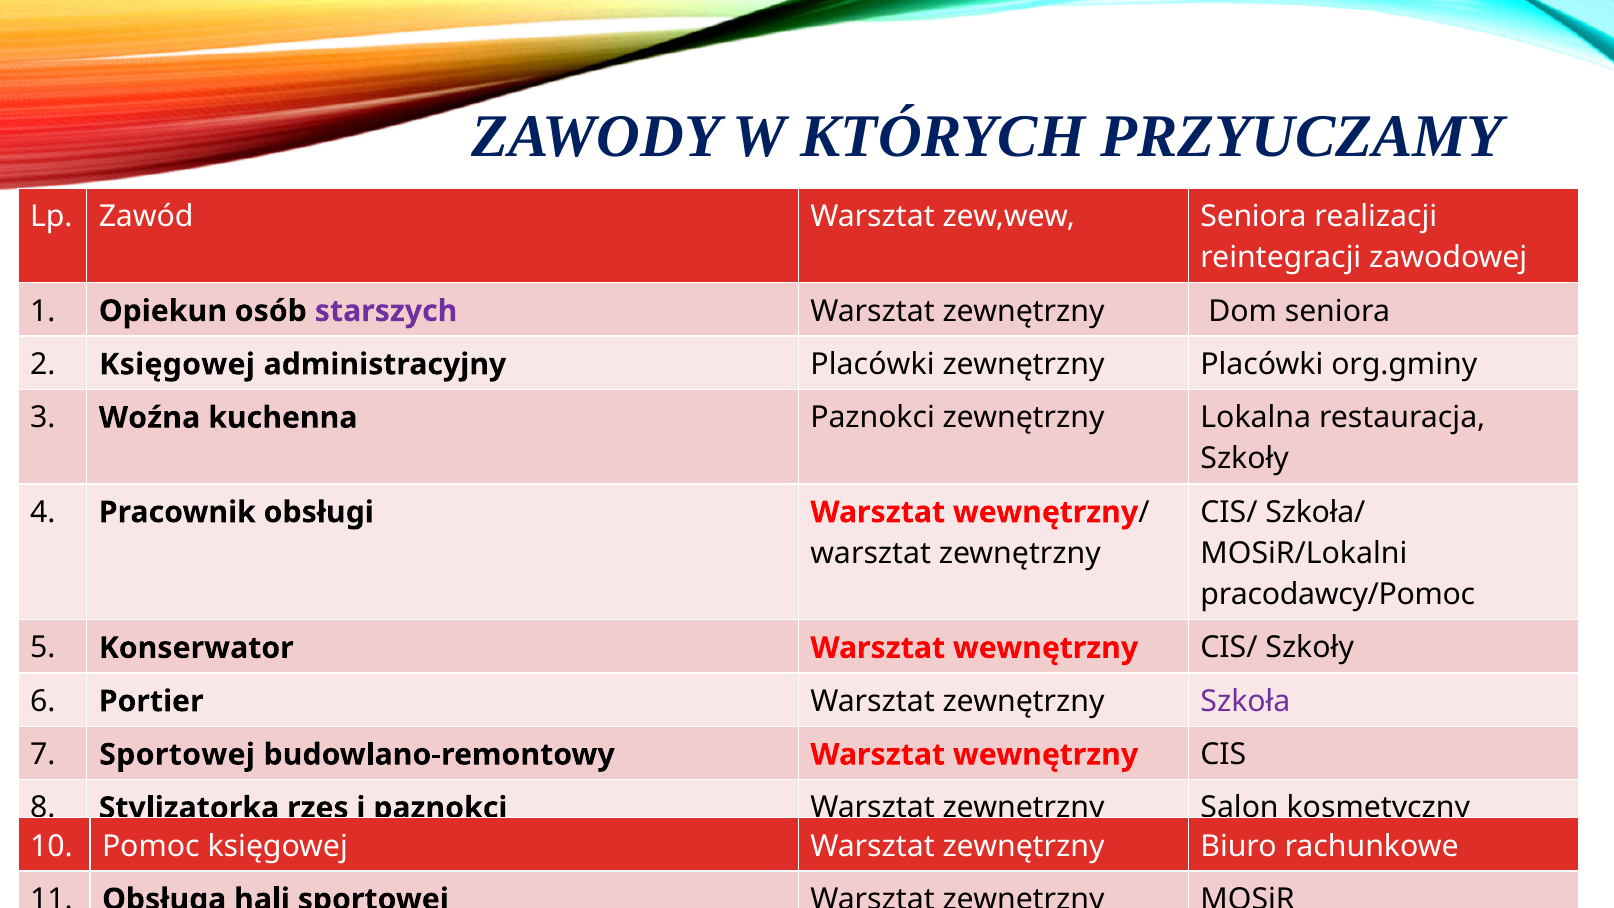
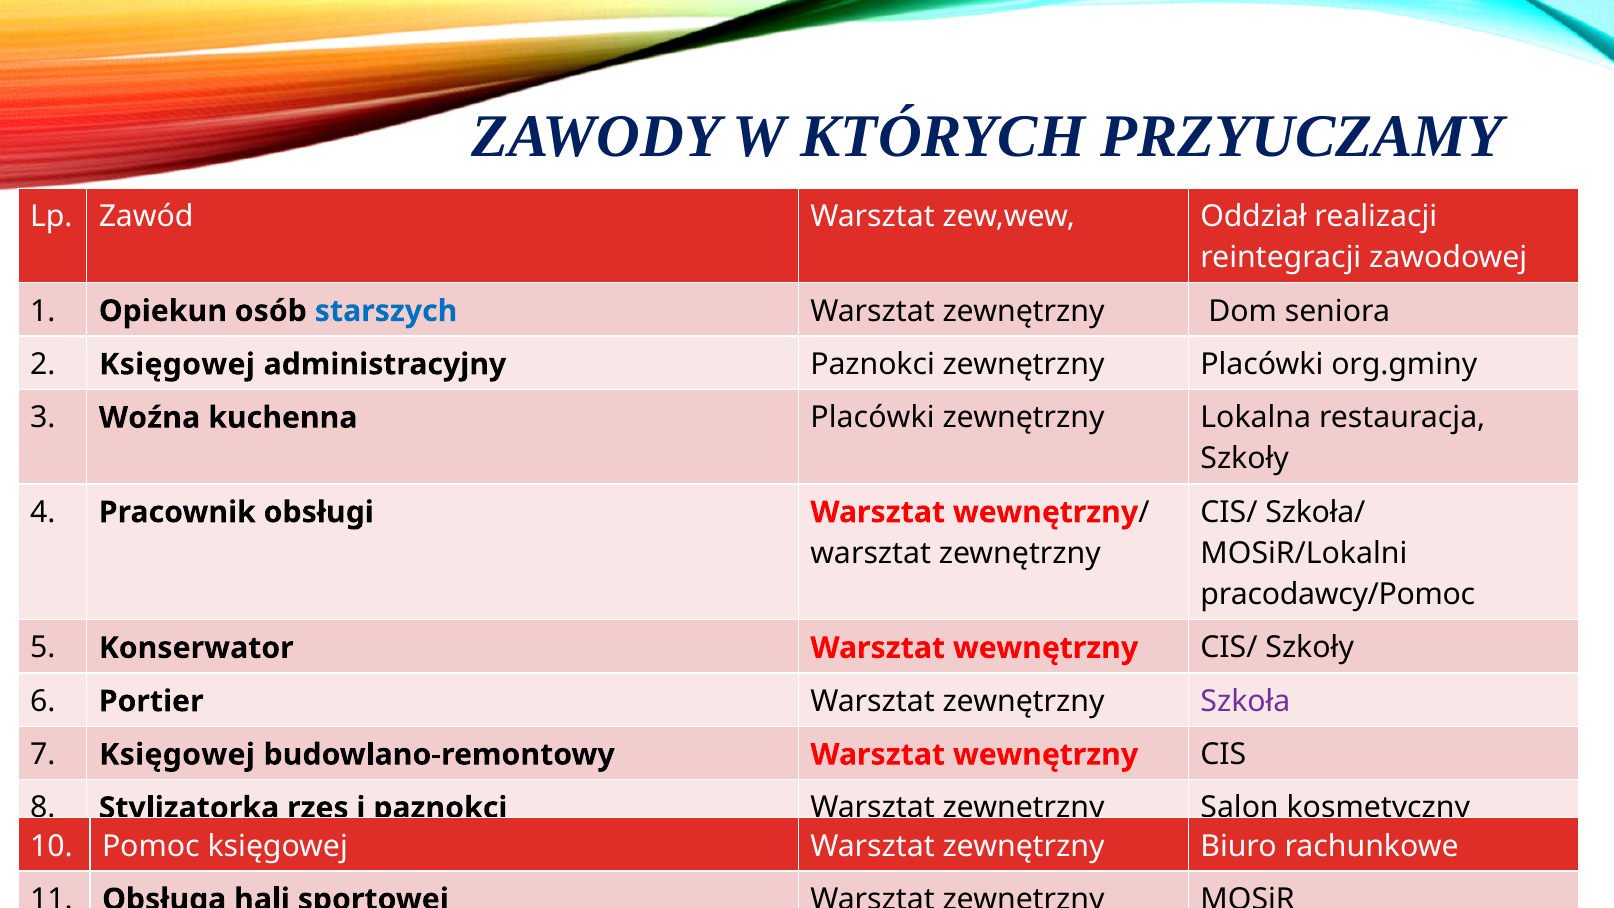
zew,wew Seniora: Seniora -> Oddział
starszych colour: purple -> blue
administracyjny Placówki: Placówki -> Paznokci
kuchenna Paznokci: Paznokci -> Placówki
7 Sportowej: Sportowej -> Księgowej
